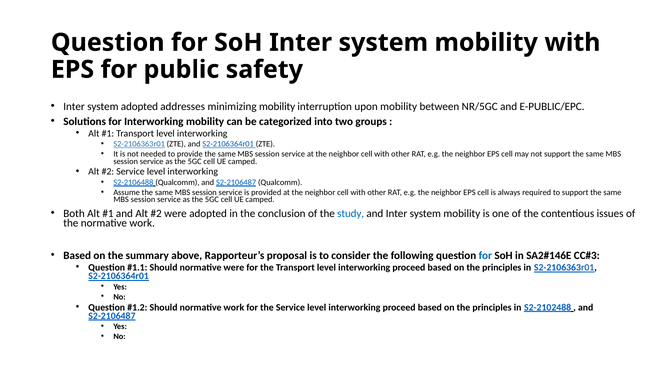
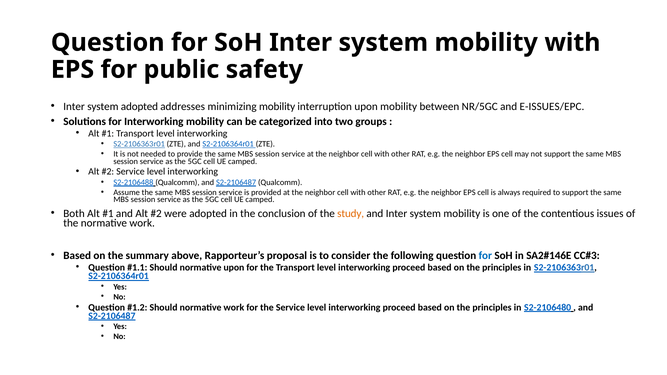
E-PUBLIC/EPC: E-PUBLIC/EPC -> E-ISSUES/EPC
study colour: blue -> orange
normative were: were -> upon
S2-2102488: S2-2102488 -> S2-2106480
